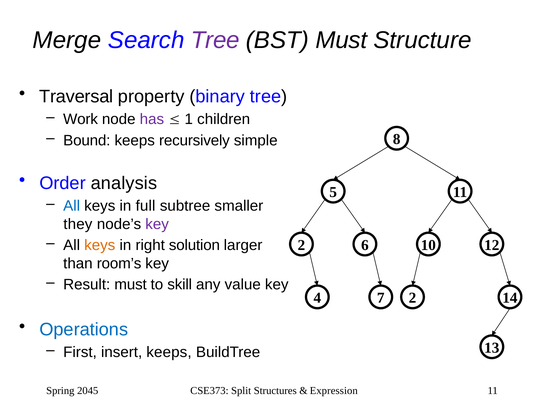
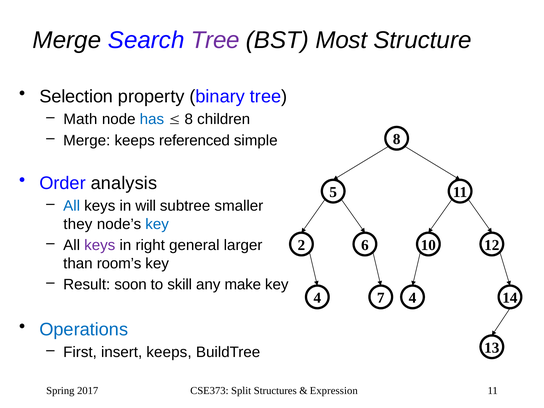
BST Must: Must -> Most
Traversal: Traversal -> Selection
Work: Work -> Math
has colour: purple -> blue
1 at (189, 119): 1 -> 8
Bound at (87, 140): Bound -> Merge
recursively: recursively -> referenced
full: full -> will
key at (157, 224) colour: purple -> blue
keys at (100, 245) colour: orange -> purple
solution: solution -> general
Result must: must -> soon
value: value -> make
7 2: 2 -> 4
2045: 2045 -> 2017
